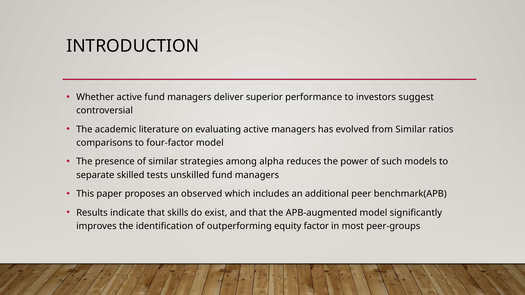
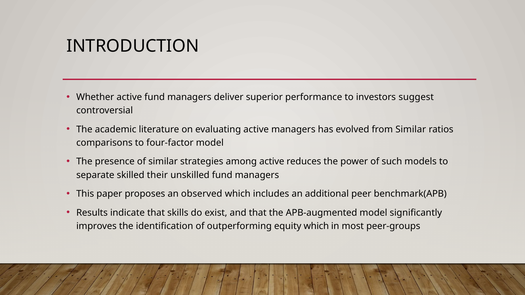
among alpha: alpha -> active
tests: tests -> their
equity factor: factor -> which
